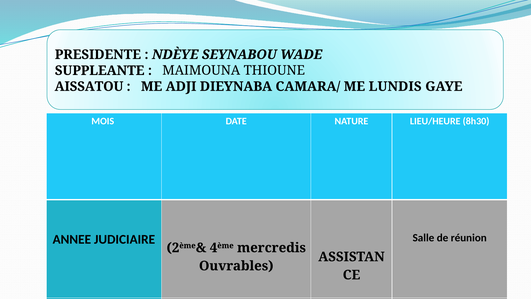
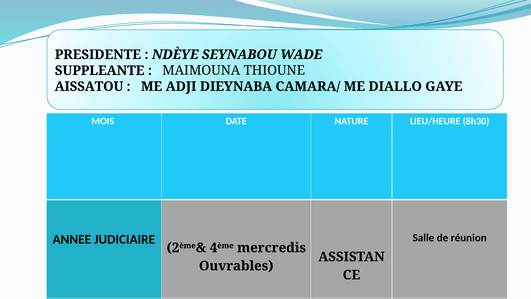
LUNDIS: LUNDIS -> DIALLO
